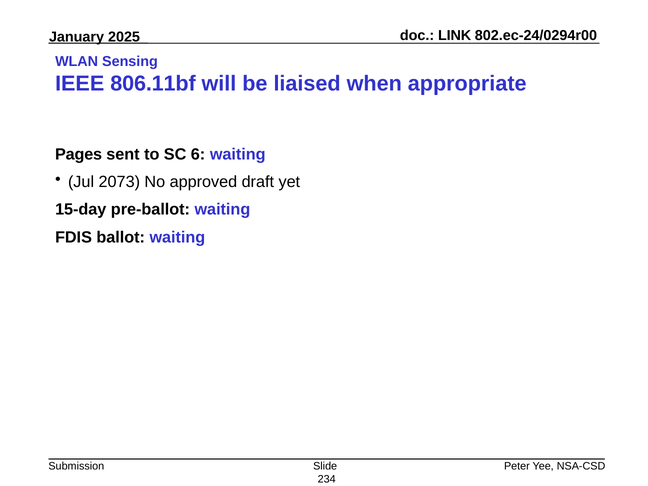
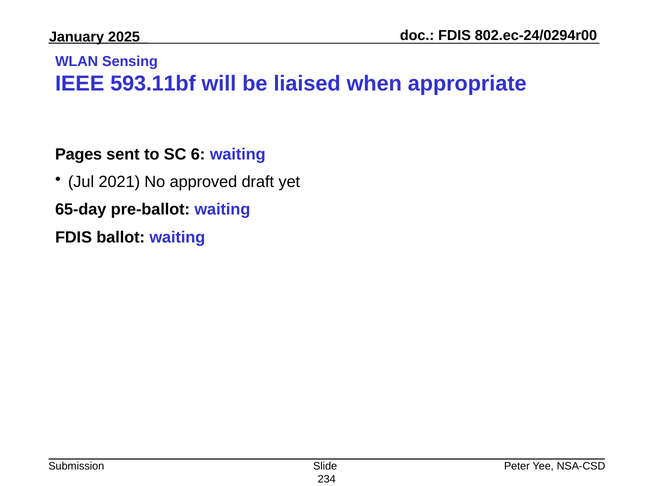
LINK at (455, 36): LINK -> FDIS
806.11bf: 806.11bf -> 593.11bf
2073: 2073 -> 2021
15-day: 15-day -> 65-day
